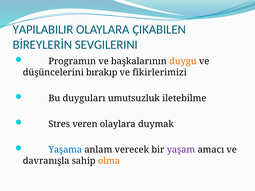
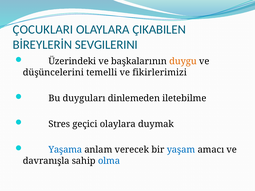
YAPILABILIR: YAPILABILIR -> ÇOCUKLARI
Programın: Programın -> Üzerindeki
bırakıp: bırakıp -> temelli
umutsuzluk: umutsuzluk -> dinlemeden
veren: veren -> geçici
yaşam colour: purple -> blue
olma colour: orange -> blue
